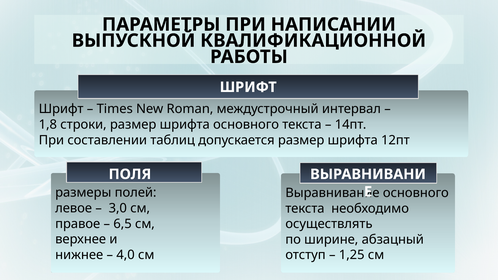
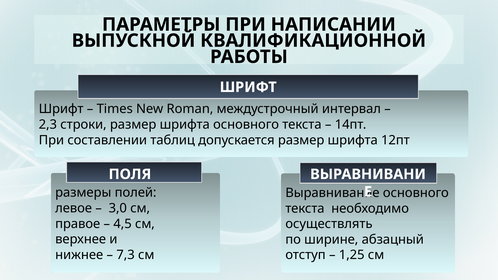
1,8: 1,8 -> 2,3
6,5: 6,5 -> 4,5
4,0: 4,0 -> 7,3
